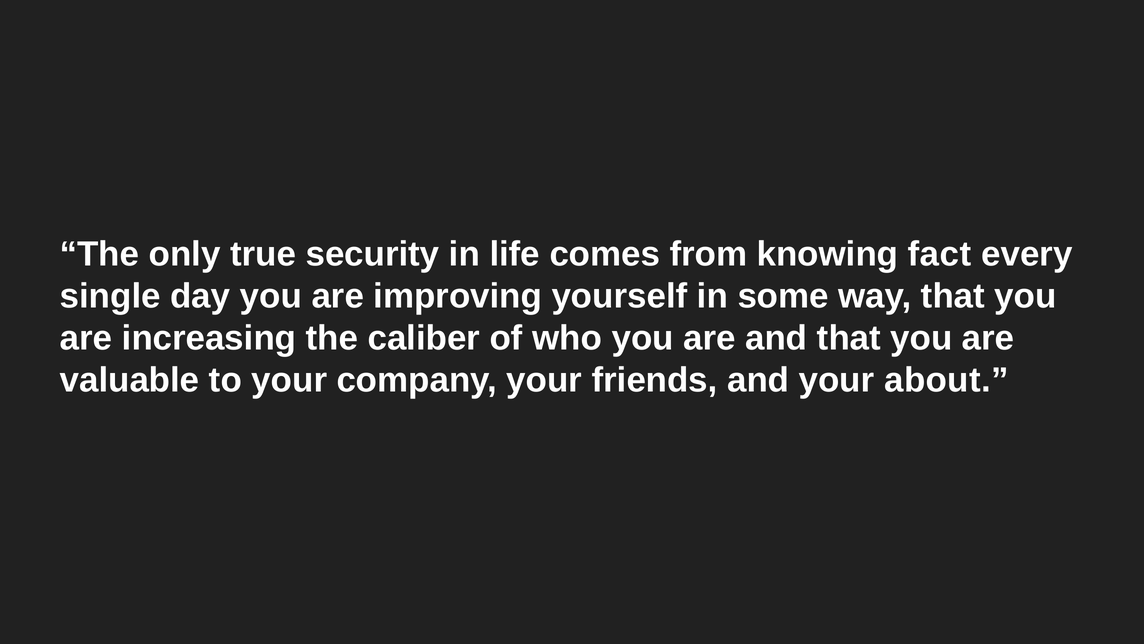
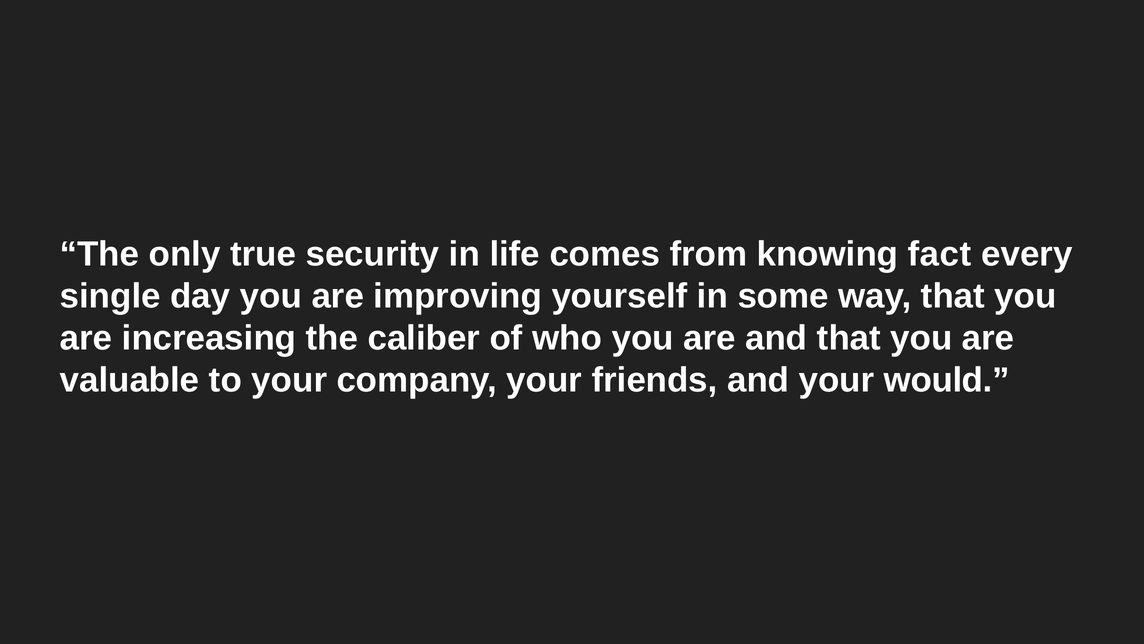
about: about -> would
